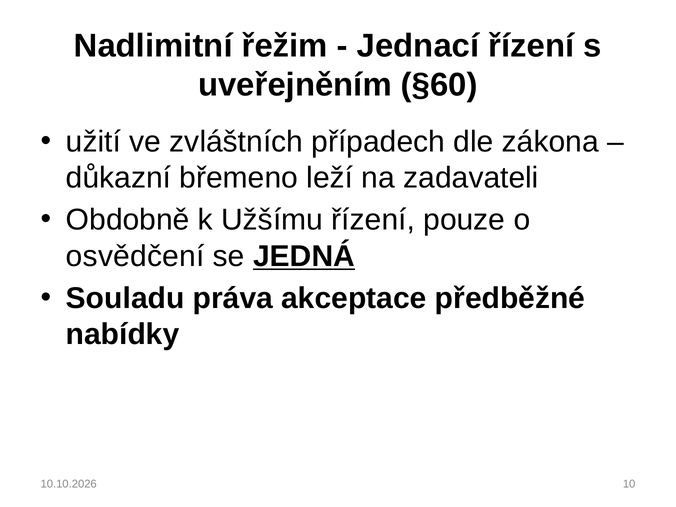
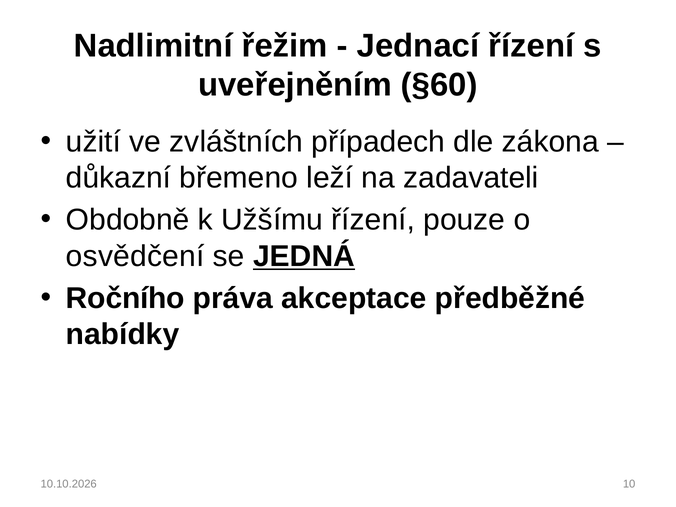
Souladu: Souladu -> Ročního
